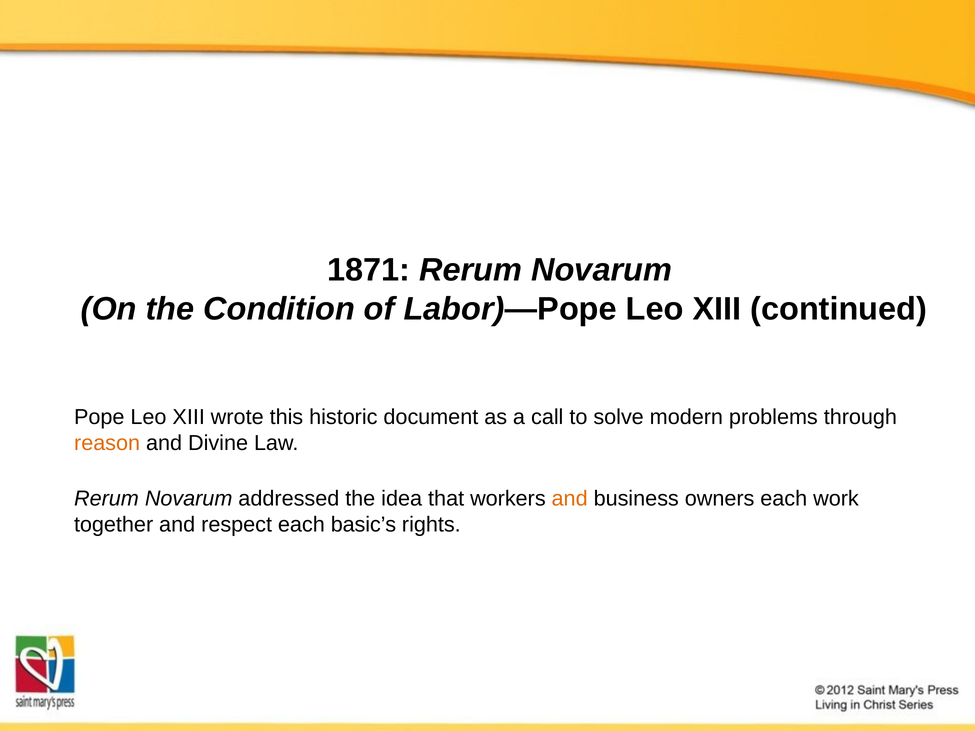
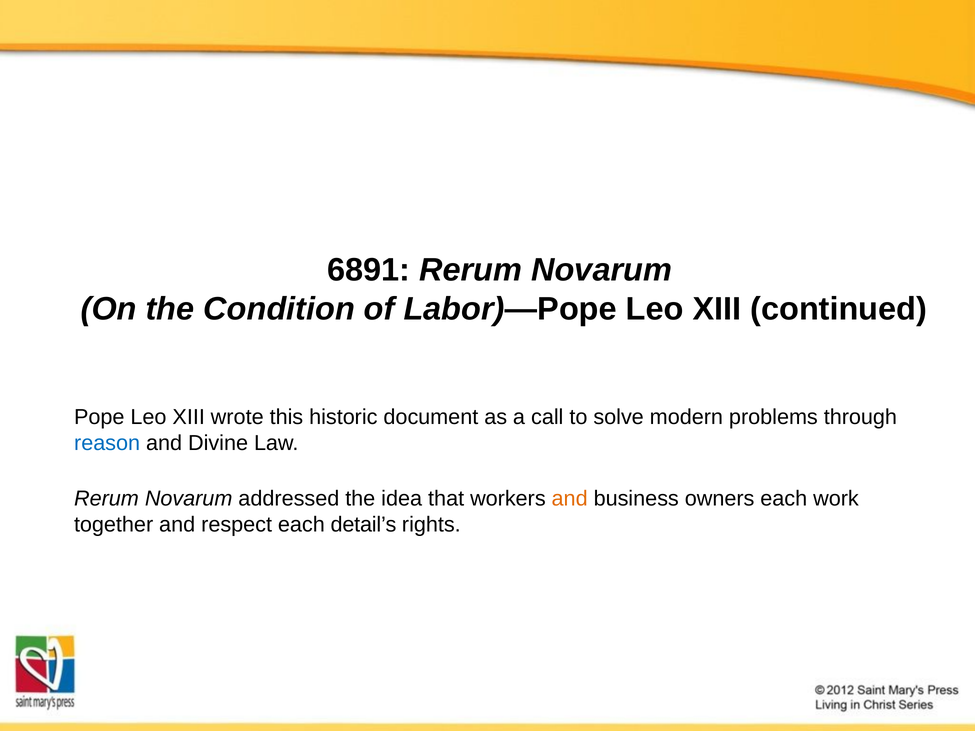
1871: 1871 -> 6891
reason colour: orange -> blue
basic’s: basic’s -> detail’s
